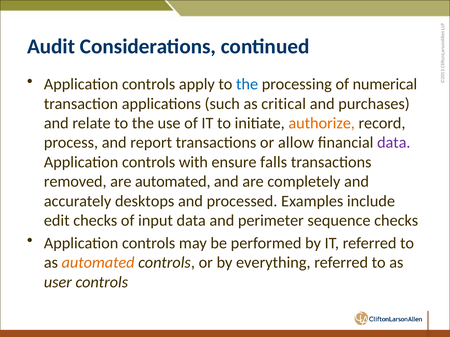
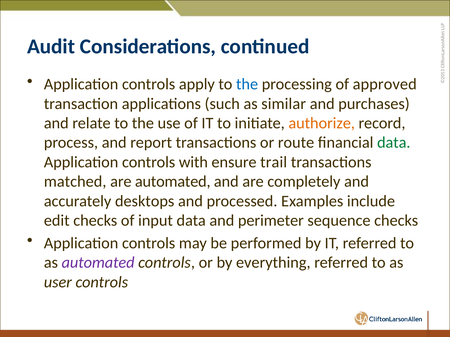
numerical: numerical -> approved
critical: critical -> similar
allow: allow -> route
data at (394, 143) colour: purple -> green
falls: falls -> trail
removed: removed -> matched
automated at (98, 263) colour: orange -> purple
